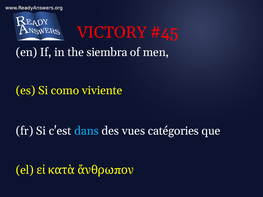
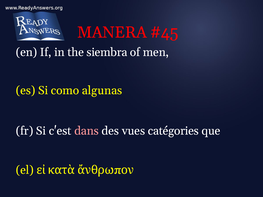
VICTORY: VICTORY -> MANERA
viviente: viviente -> algunas
dans colour: light blue -> pink
